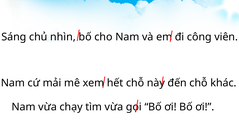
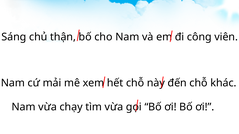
nhìn: nhìn -> thận
